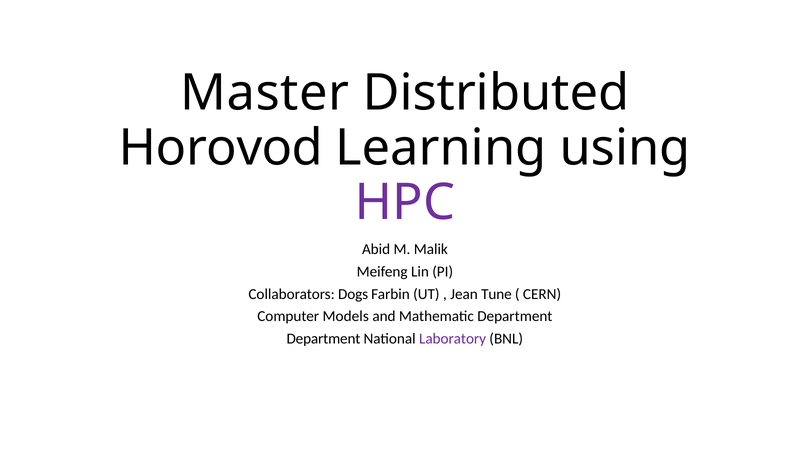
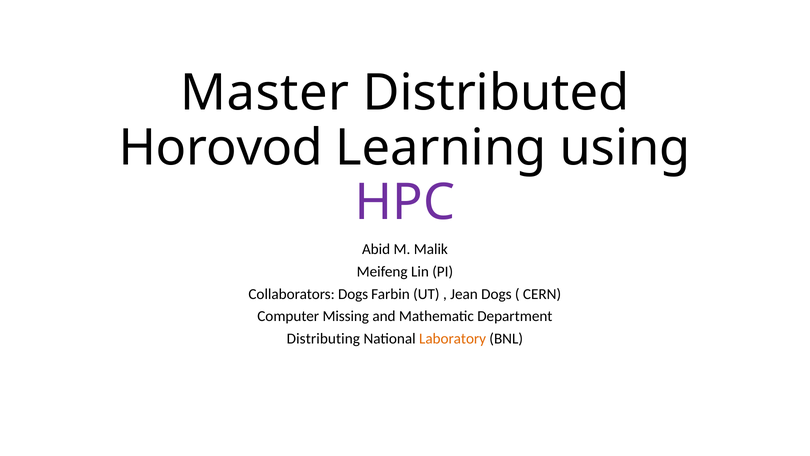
Jean Tune: Tune -> Dogs
Models: Models -> Missing
Department at (323, 339): Department -> Distributing
Laboratory colour: purple -> orange
